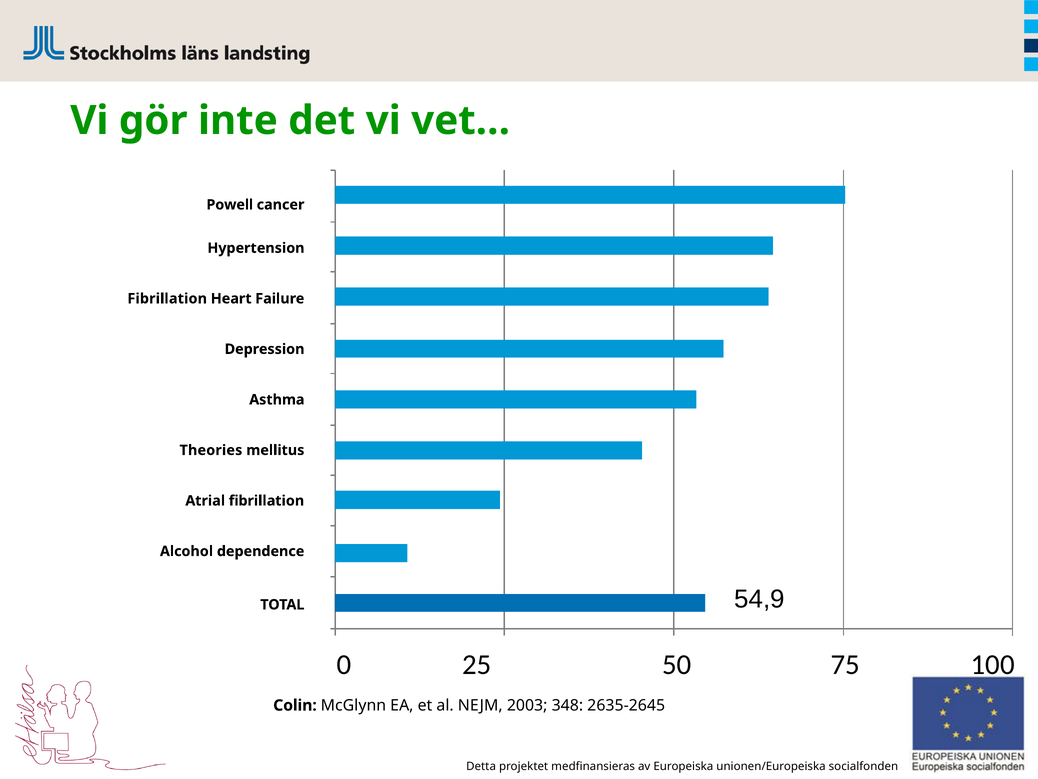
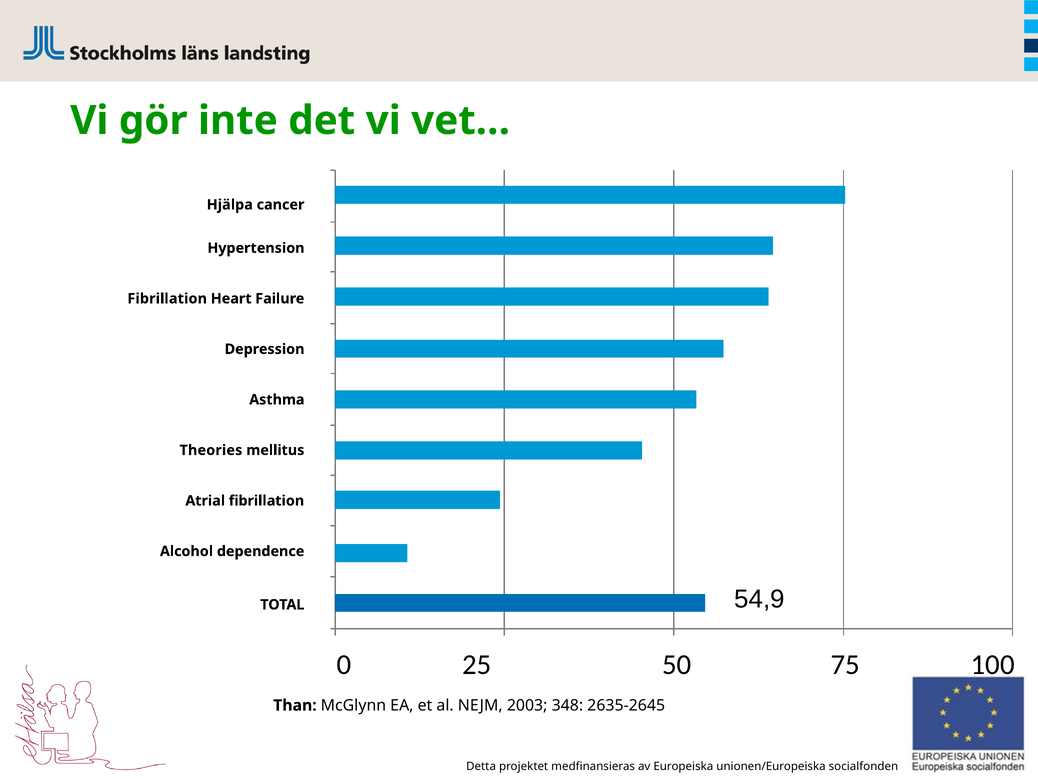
Powell: Powell -> Hjälpa
Colin: Colin -> Than
